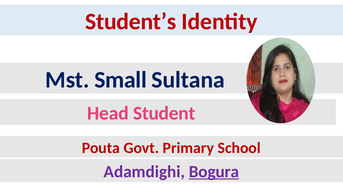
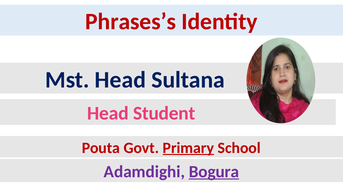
Student’s: Student’s -> Phrases’s
Mst Small: Small -> Head
Primary underline: none -> present
